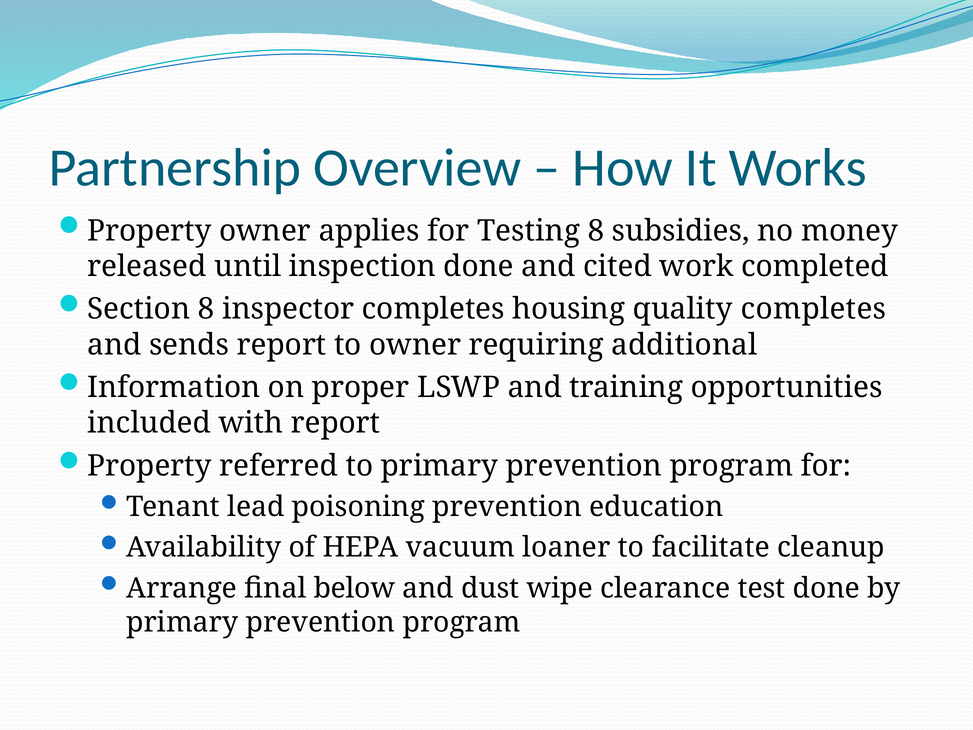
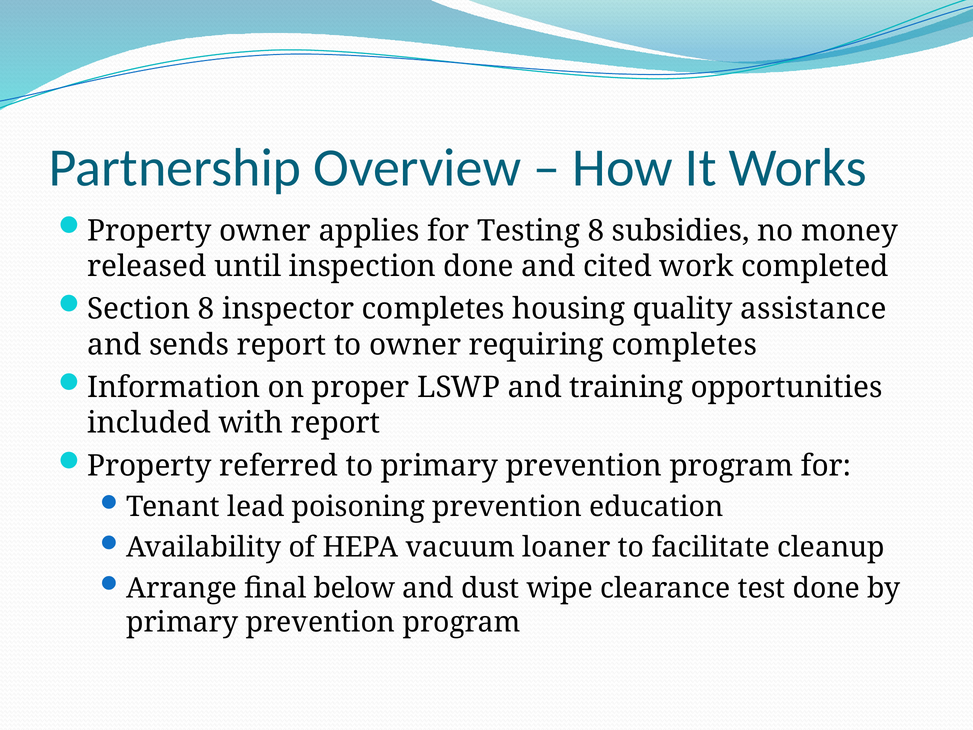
quality completes: completes -> assistance
requiring additional: additional -> completes
